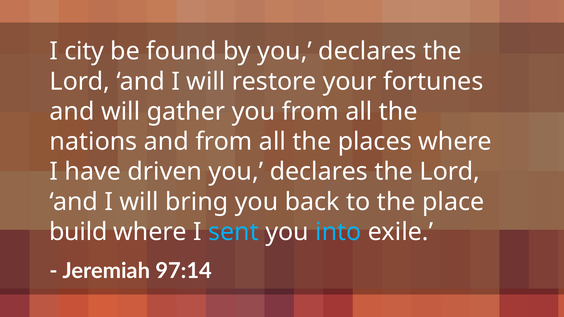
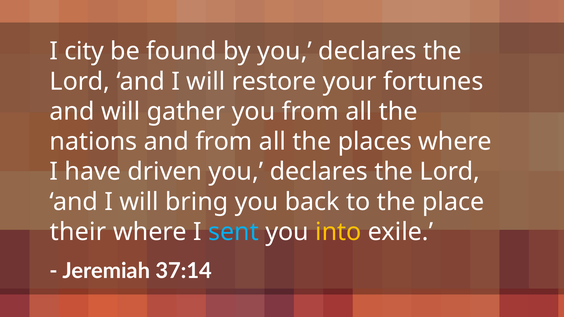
build: build -> their
into colour: light blue -> yellow
97:14: 97:14 -> 37:14
